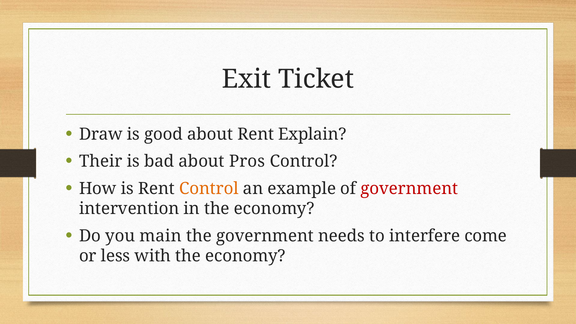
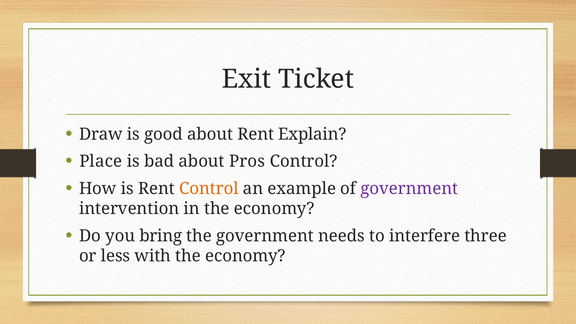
Their: Their -> Place
government at (409, 189) colour: red -> purple
main: main -> bring
come: come -> three
